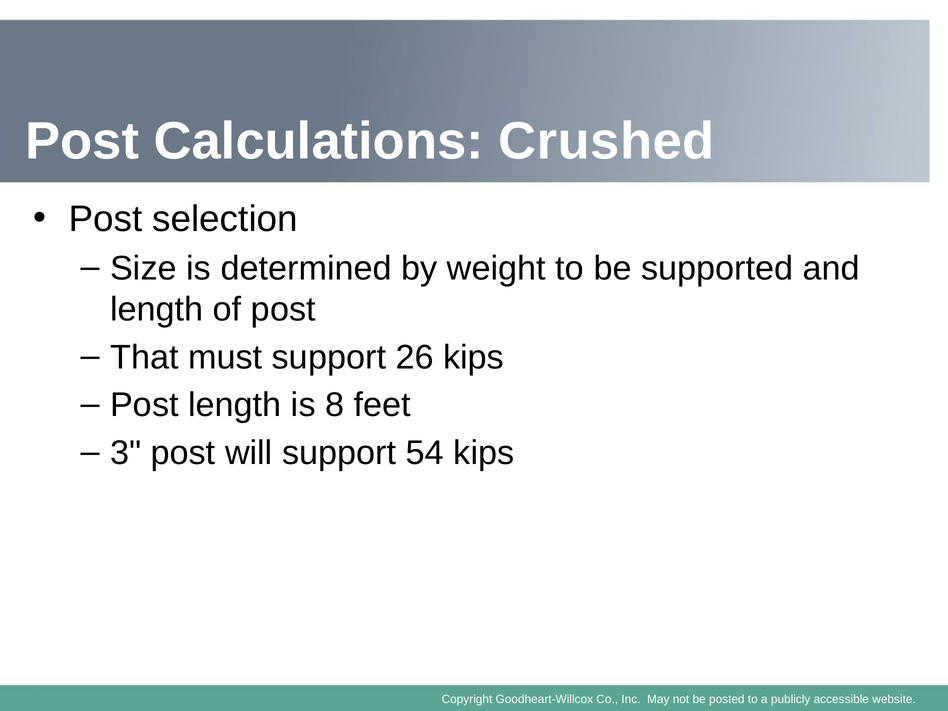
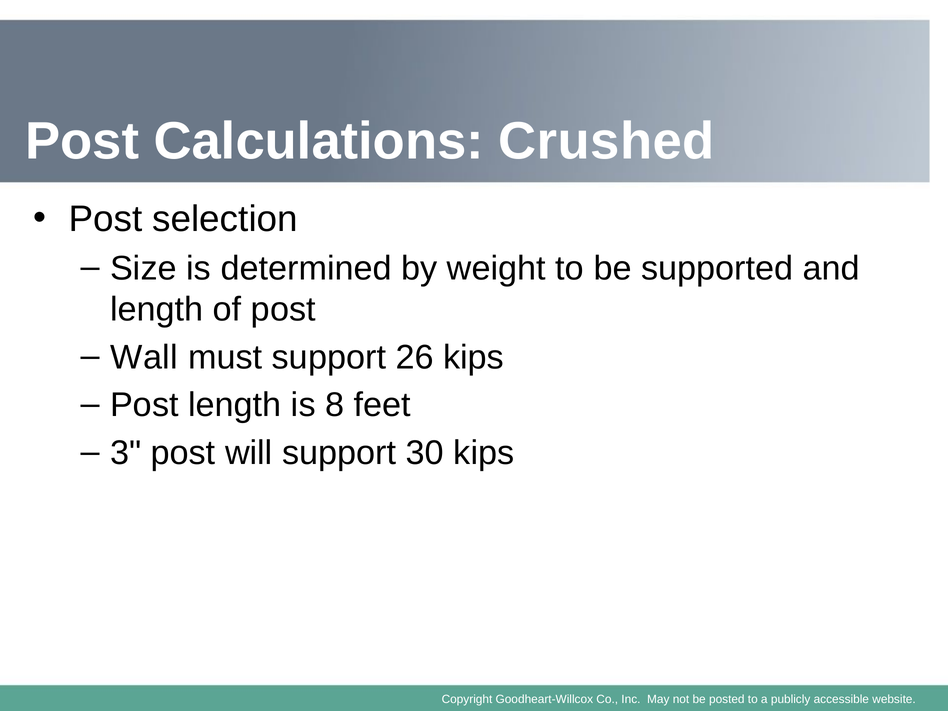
That: That -> Wall
54: 54 -> 30
